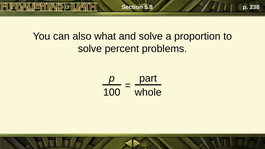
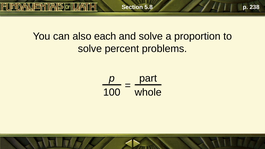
what: what -> each
